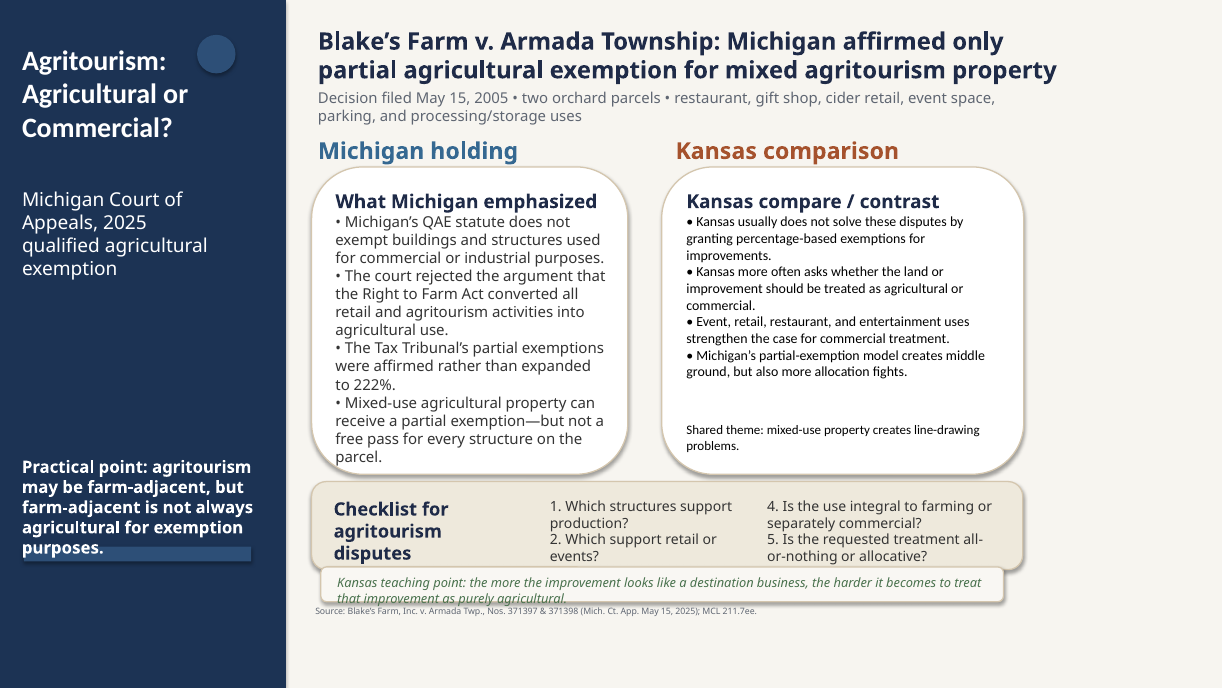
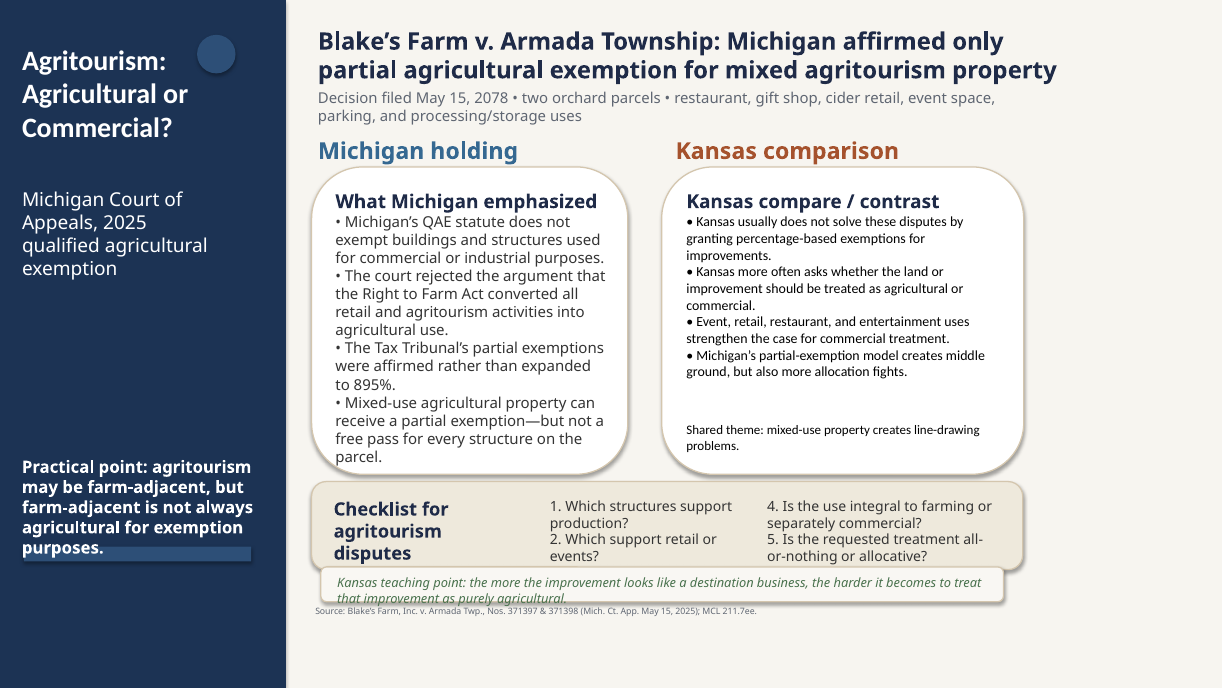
2005: 2005 -> 2078
222%: 222% -> 895%
